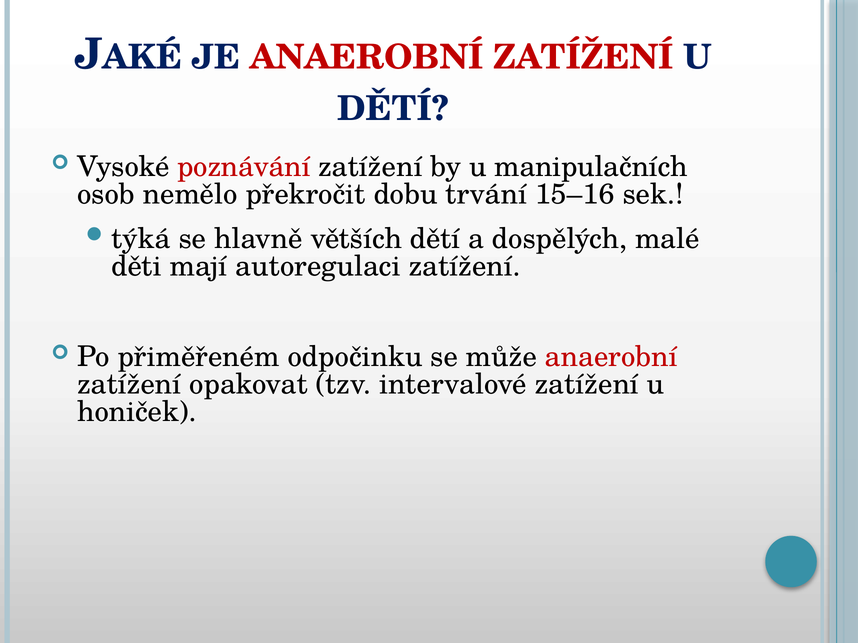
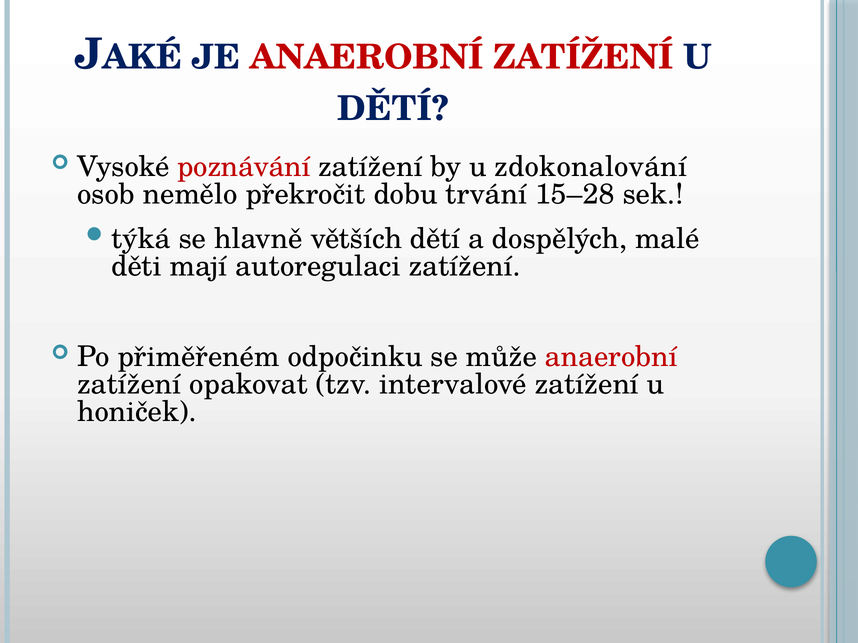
manipulačních: manipulačních -> zdokonalování
15–16: 15–16 -> 15–28
